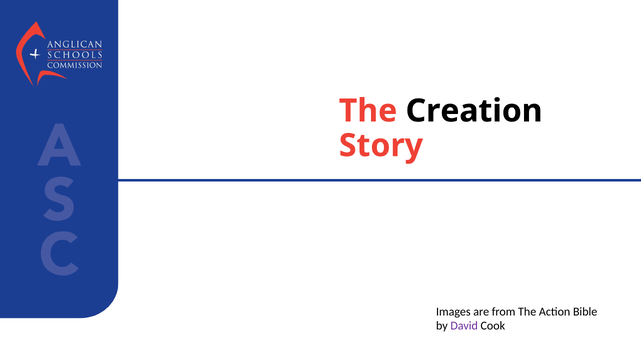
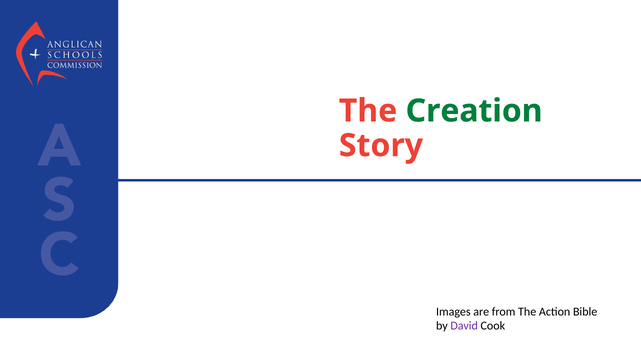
Creation colour: black -> green
